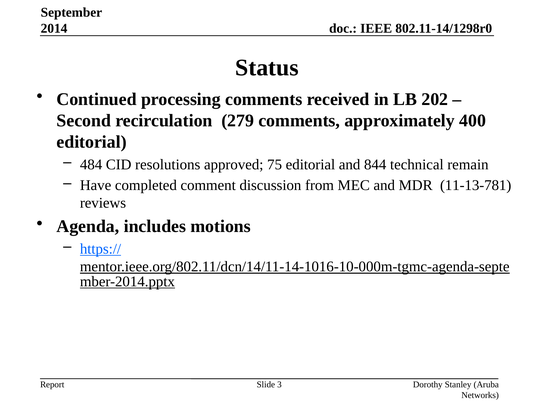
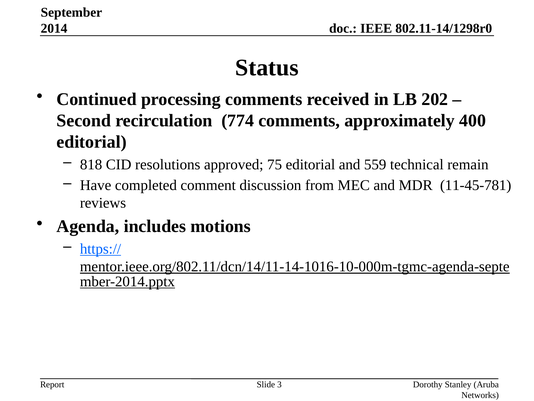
279: 279 -> 774
484: 484 -> 818
844: 844 -> 559
11-13-781: 11-13-781 -> 11-45-781
